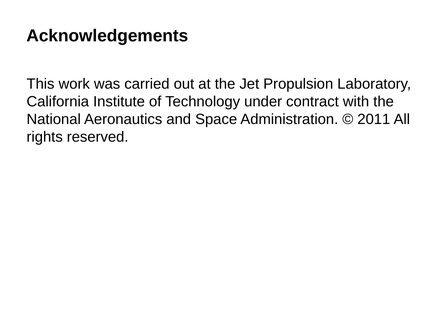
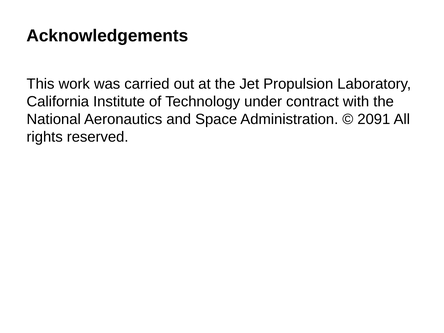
2011: 2011 -> 2091
